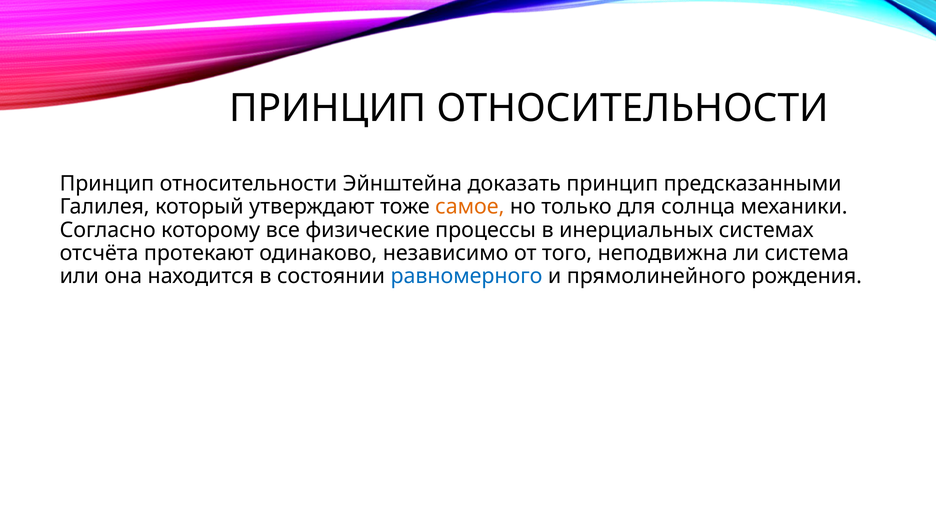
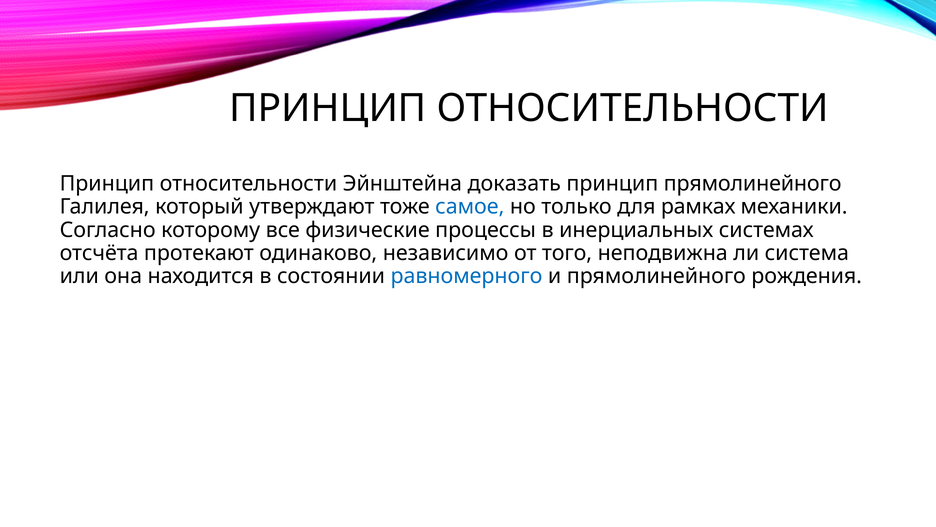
принцип предсказанными: предсказанными -> прямолинейного
самое colour: orange -> blue
солнца: солнца -> рамках
